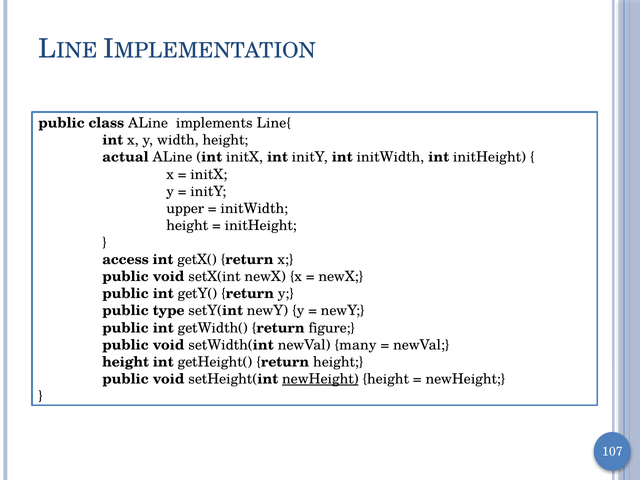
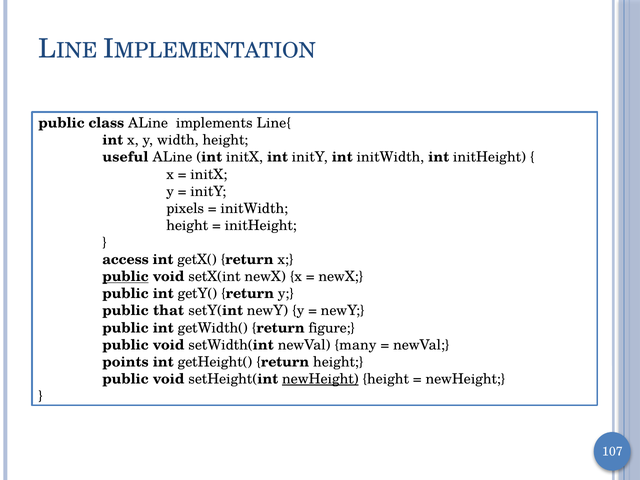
actual: actual -> useful
upper: upper -> pixels
public at (126, 277) underline: none -> present
type: type -> that
height at (126, 362): height -> points
